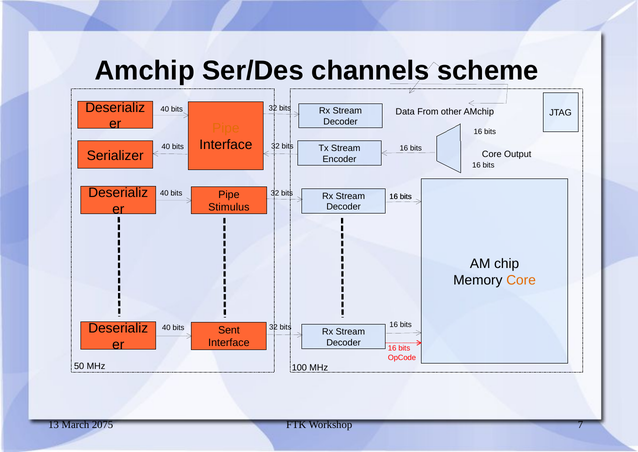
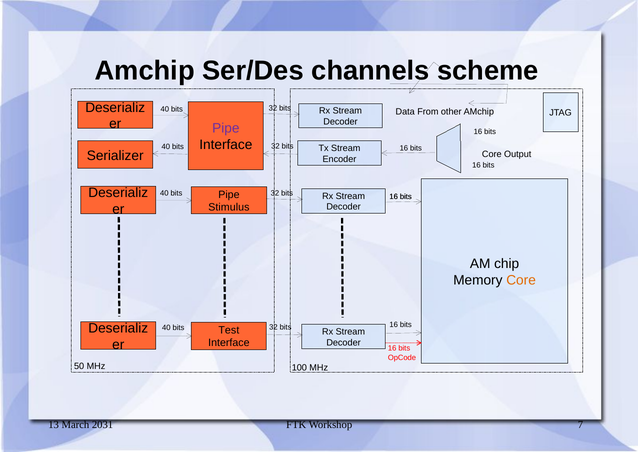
Pipe at (226, 128) colour: orange -> purple
Sent: Sent -> Test
2075: 2075 -> 2031
